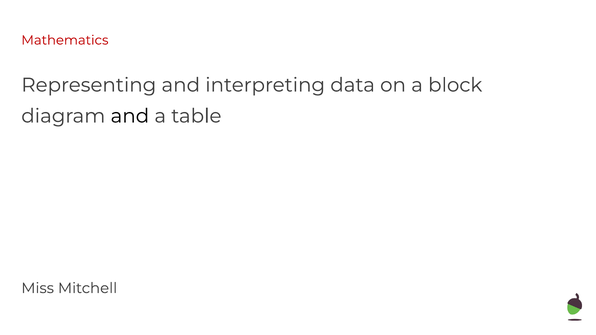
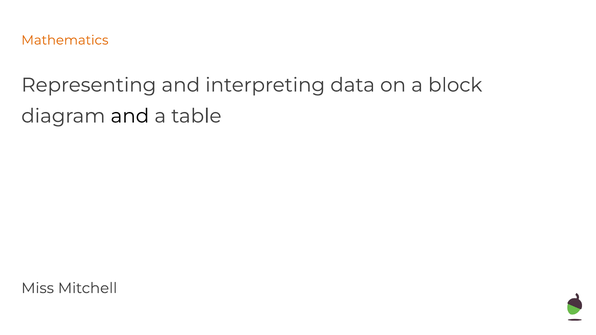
Mathematics colour: red -> orange
